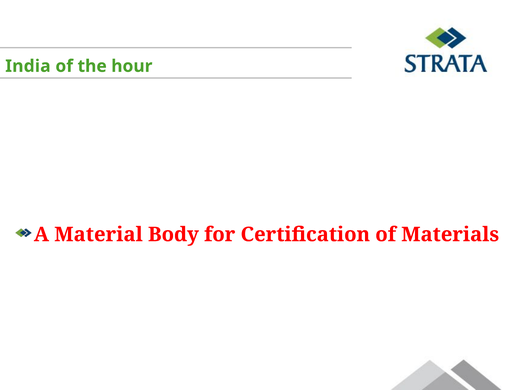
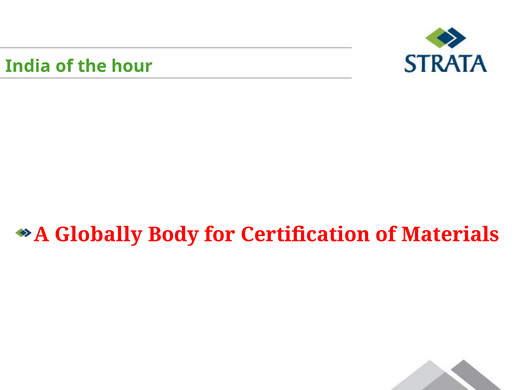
Material: Material -> Globally
